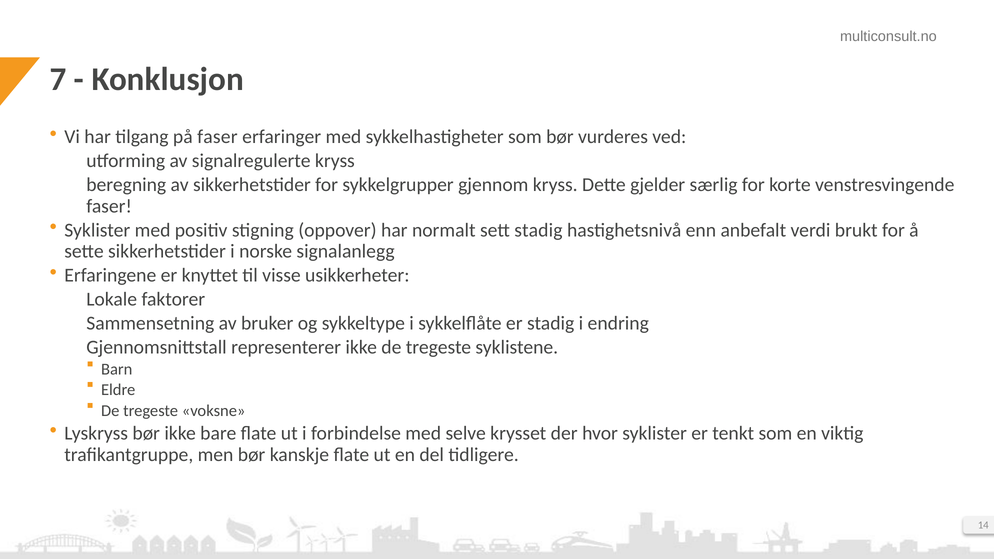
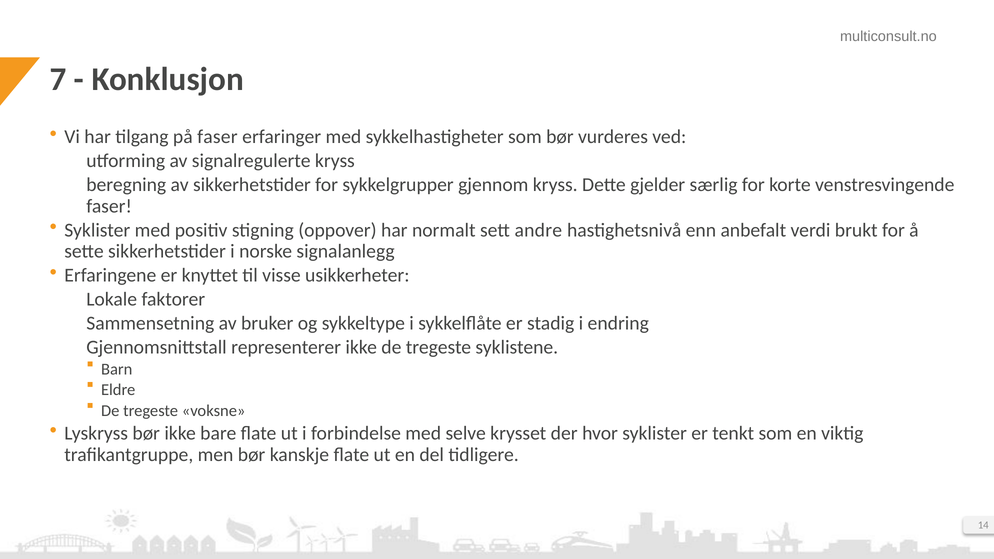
sett stadig: stadig -> andre
